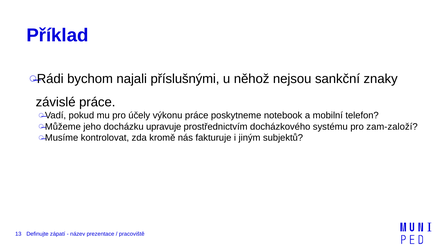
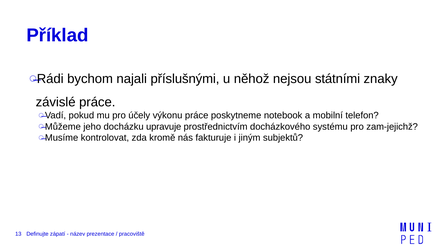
sankční: sankční -> státními
zam-založí: zam-založí -> zam-jejichž
